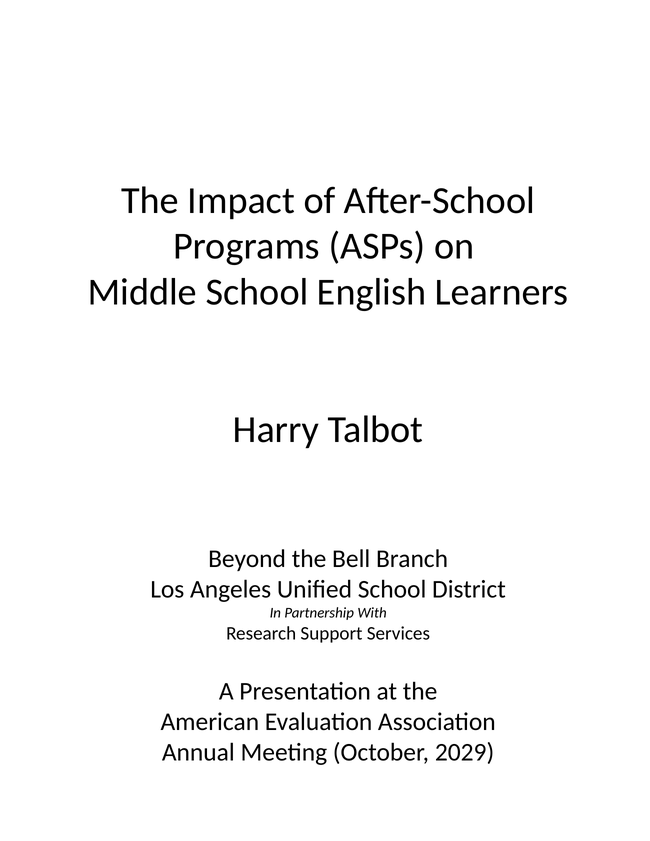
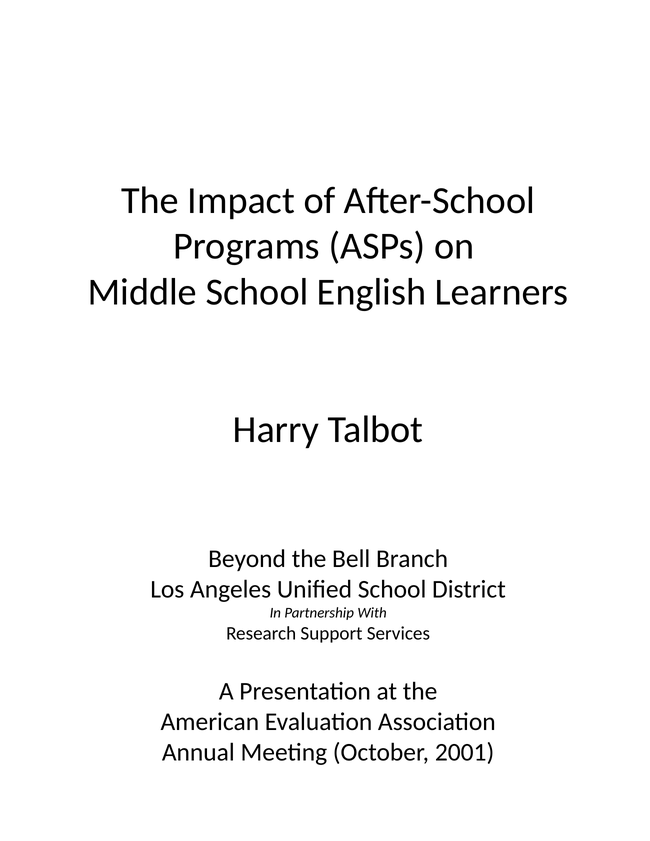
2029: 2029 -> 2001
